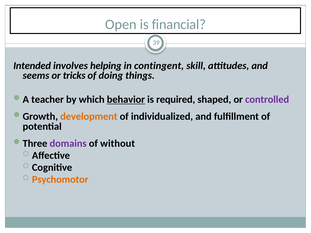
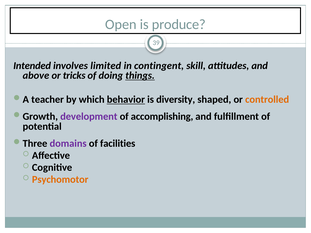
financial: financial -> produce
helping: helping -> limited
seems: seems -> above
things underline: none -> present
required: required -> diversity
controlled colour: purple -> orange
development colour: orange -> purple
individualized: individualized -> accomplishing
without: without -> facilities
